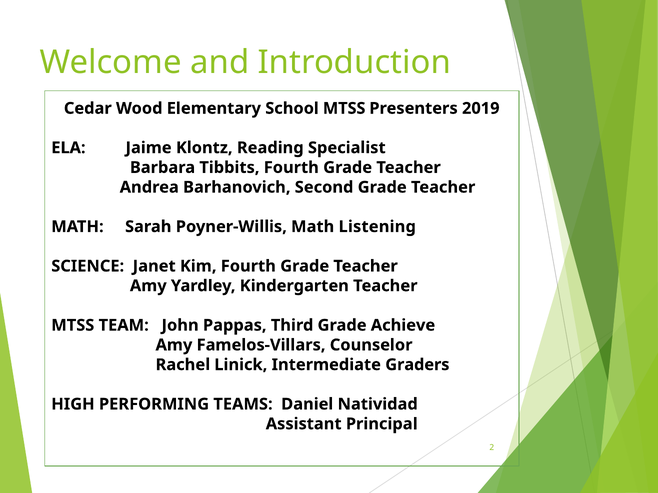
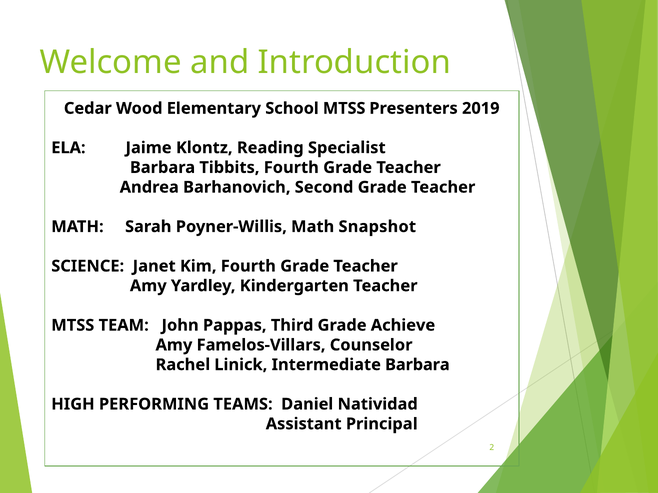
Listening: Listening -> Snapshot
Intermediate Graders: Graders -> Barbara
